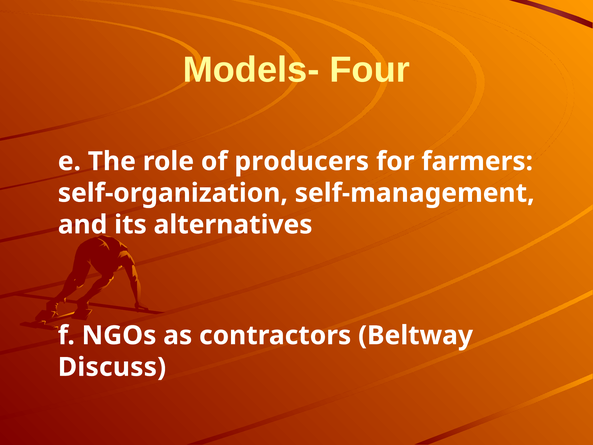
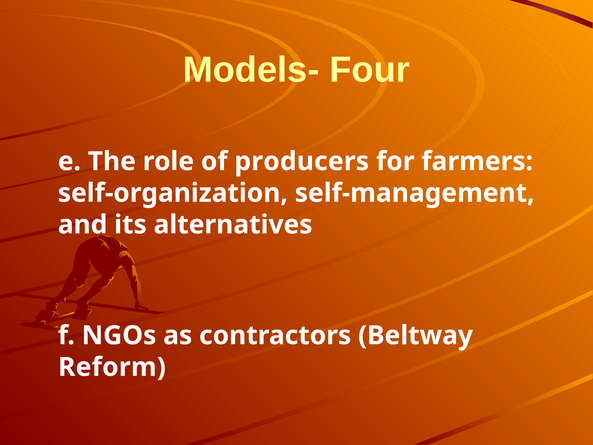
Discuss: Discuss -> Reform
